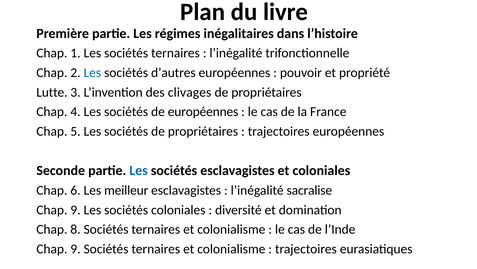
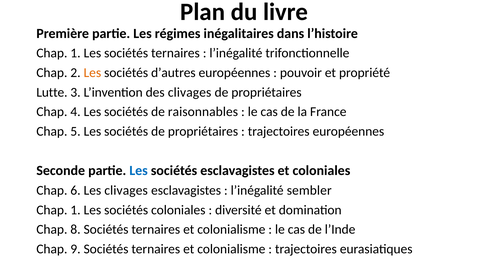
Les at (92, 73) colour: blue -> orange
de européennes: européennes -> raisonnables
Les meilleur: meilleur -> clivages
sacralise: sacralise -> sembler
9 at (75, 209): 9 -> 1
